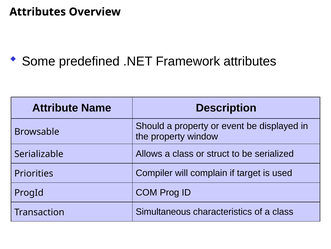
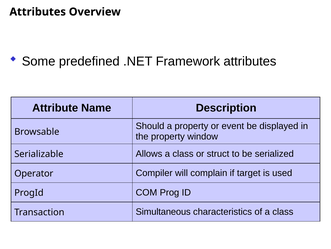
Priorities: Priorities -> Operator
